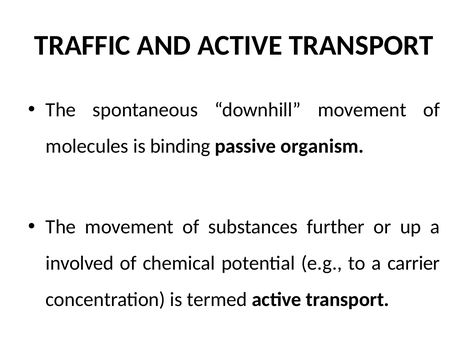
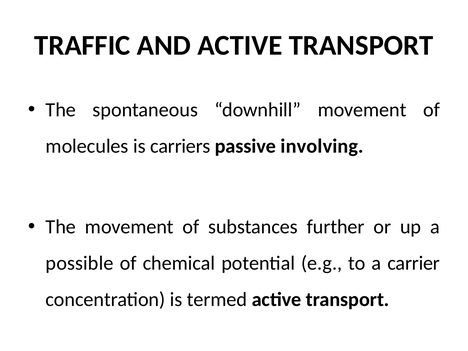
binding: binding -> carriers
organism: organism -> involving
involved: involved -> possible
